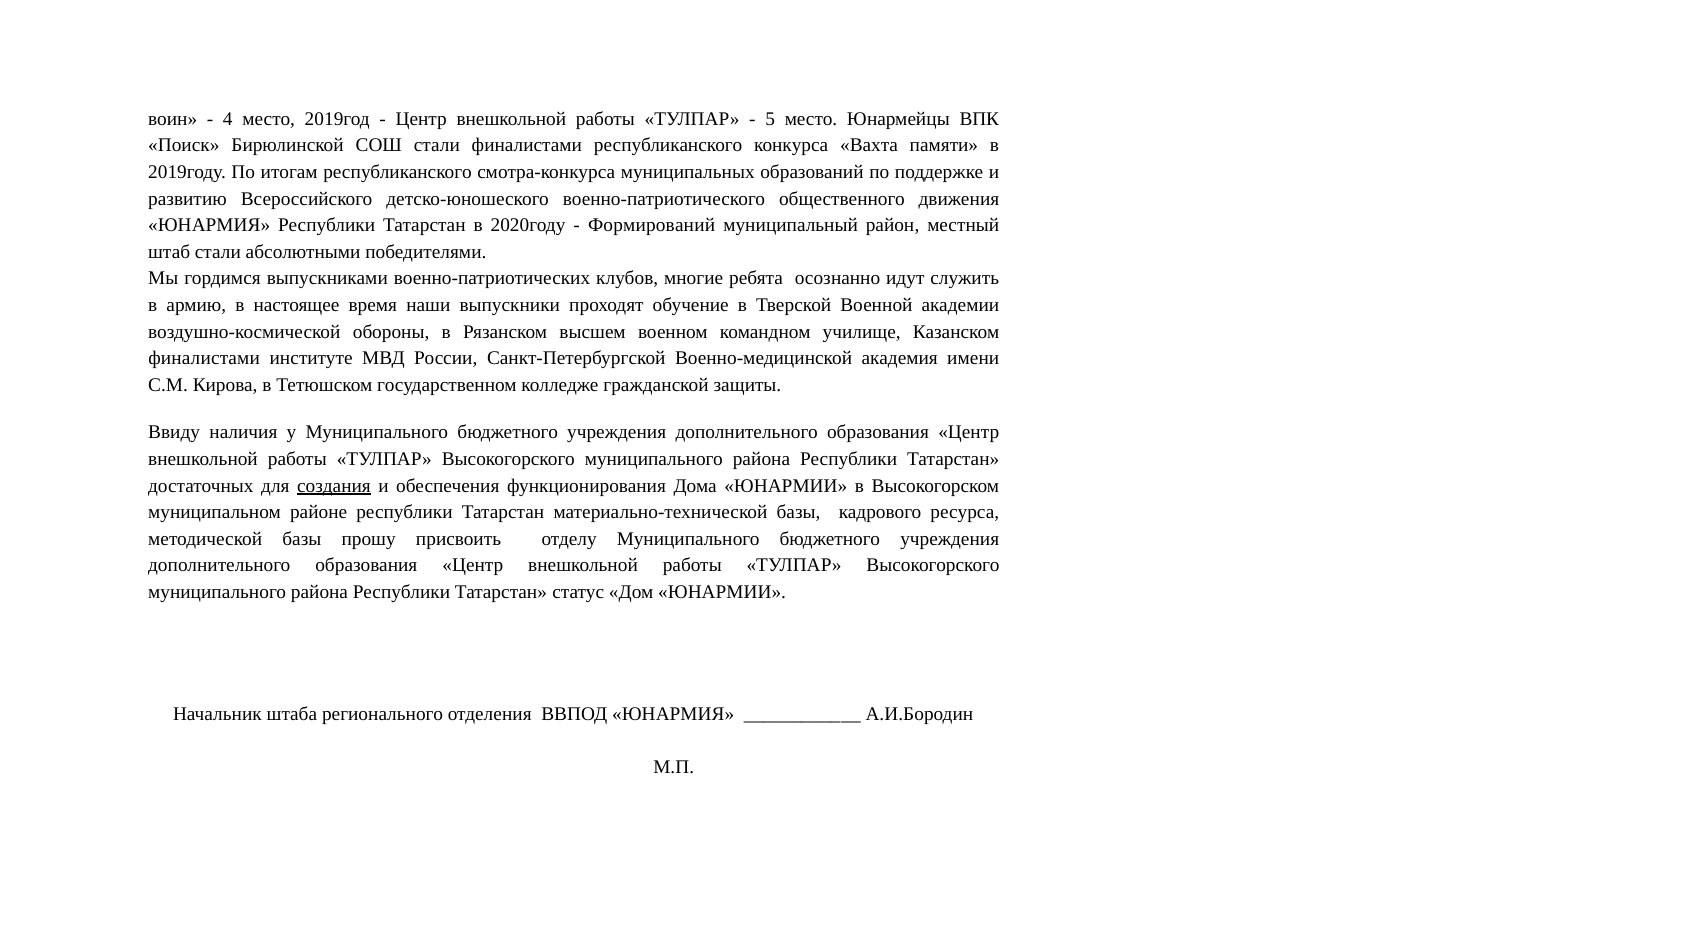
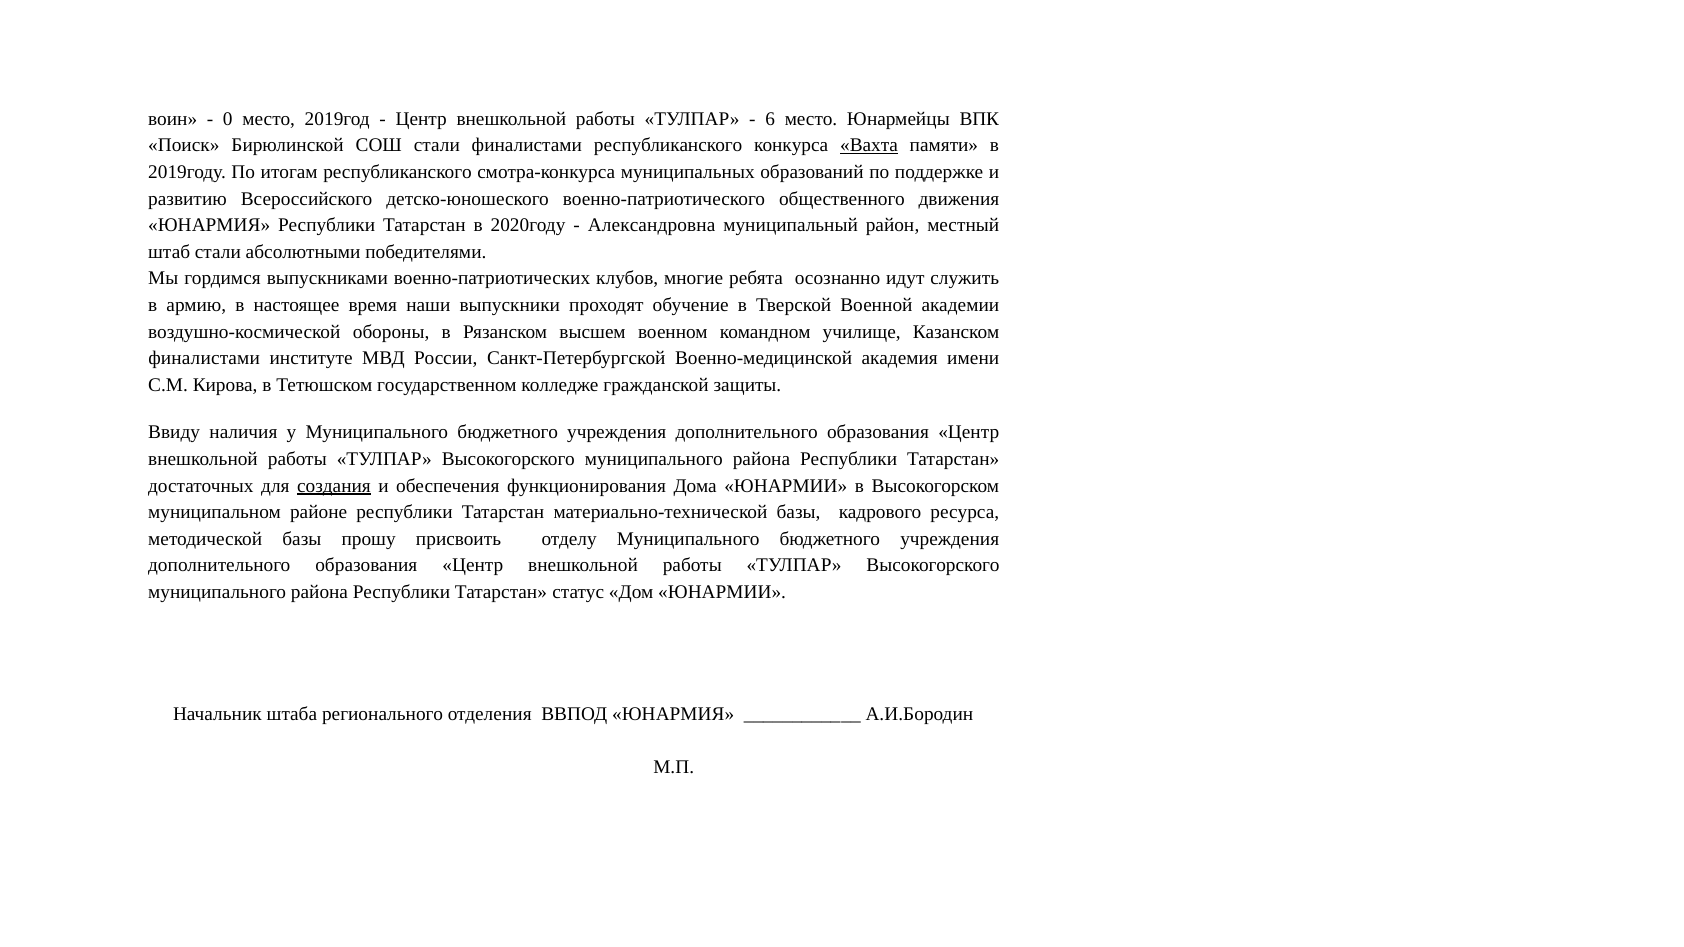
4: 4 -> 0
5: 5 -> 6
Вахта underline: none -> present
Формирований: Формирований -> Александровна
